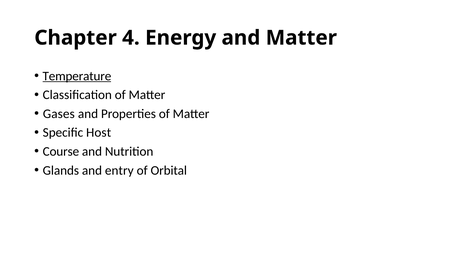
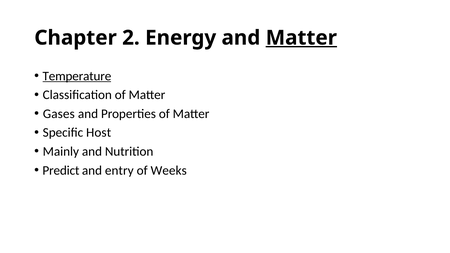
4: 4 -> 2
Matter at (301, 38) underline: none -> present
Course: Course -> Mainly
Glands: Glands -> Predict
Orbital: Orbital -> Weeks
